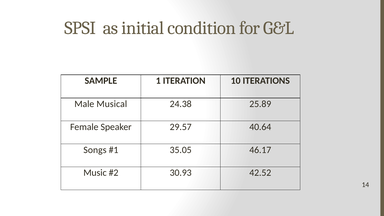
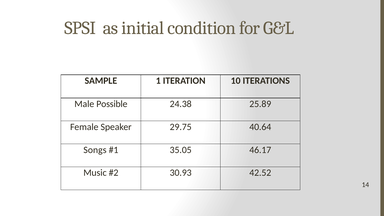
Musical: Musical -> Possible
29.57: 29.57 -> 29.75
